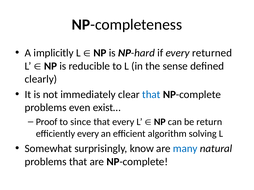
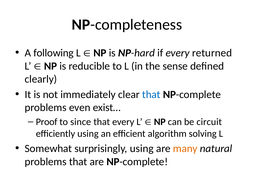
implicitly: implicitly -> following
return: return -> circuit
efficiently every: every -> using
surprisingly know: know -> using
many colour: blue -> orange
